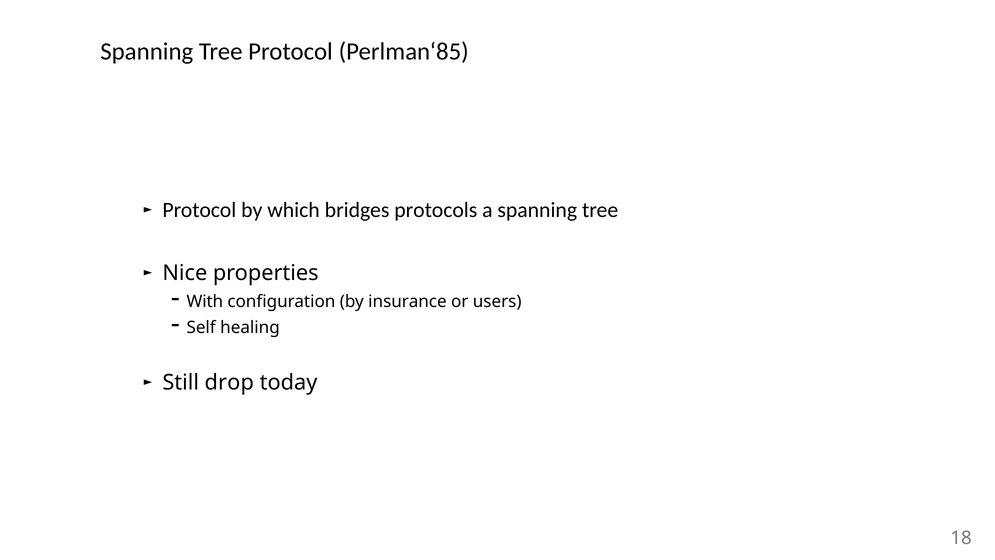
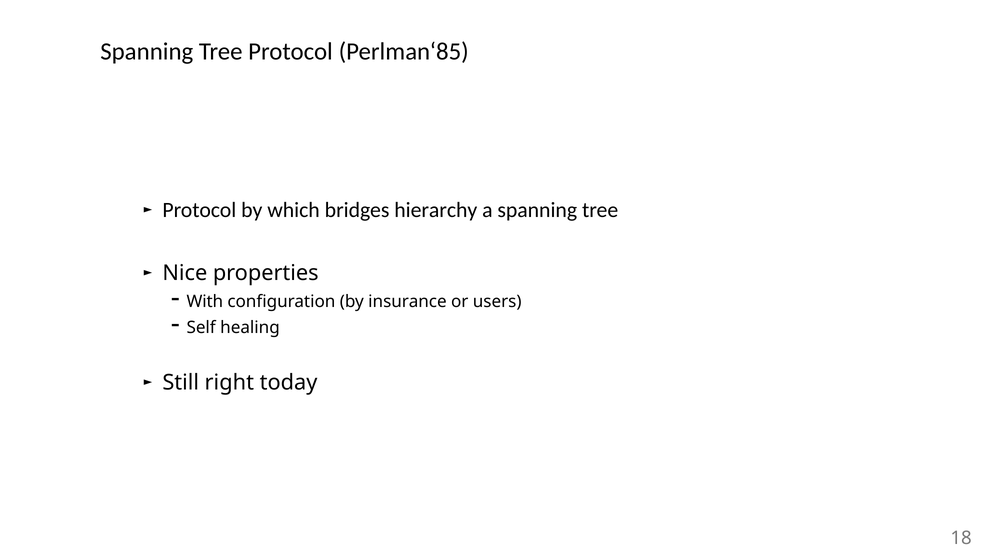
protocols: protocols -> hierarchy
drop: drop -> right
